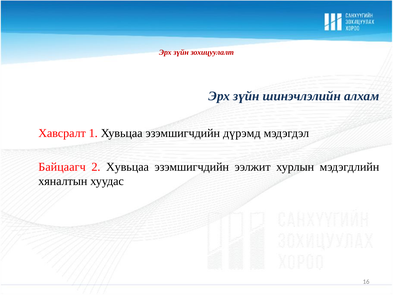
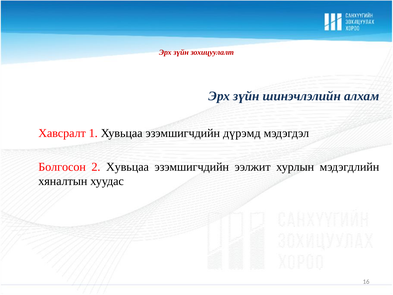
Байцаагч: Байцаагч -> Болгосон
